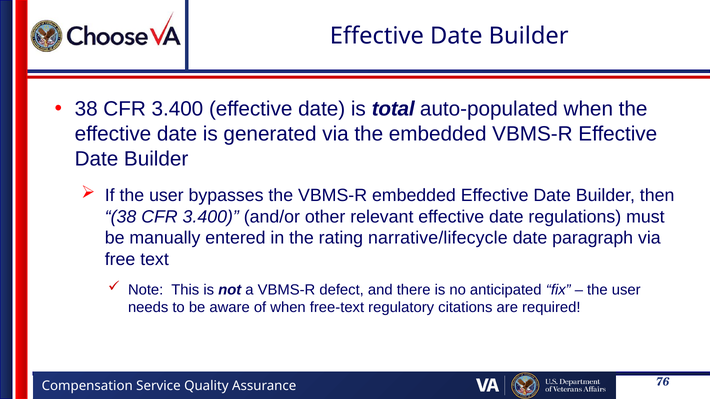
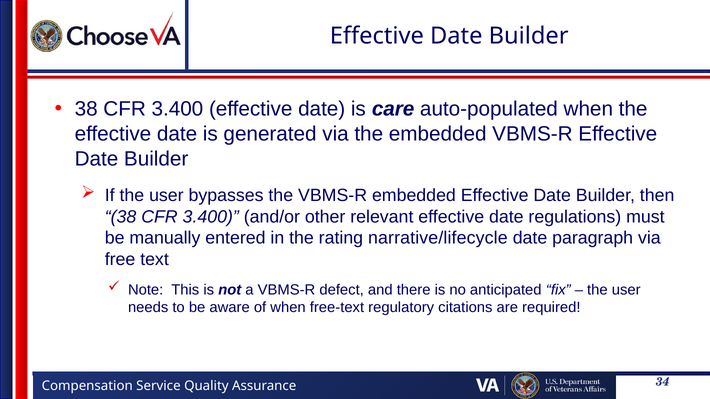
total: total -> care
76: 76 -> 34
